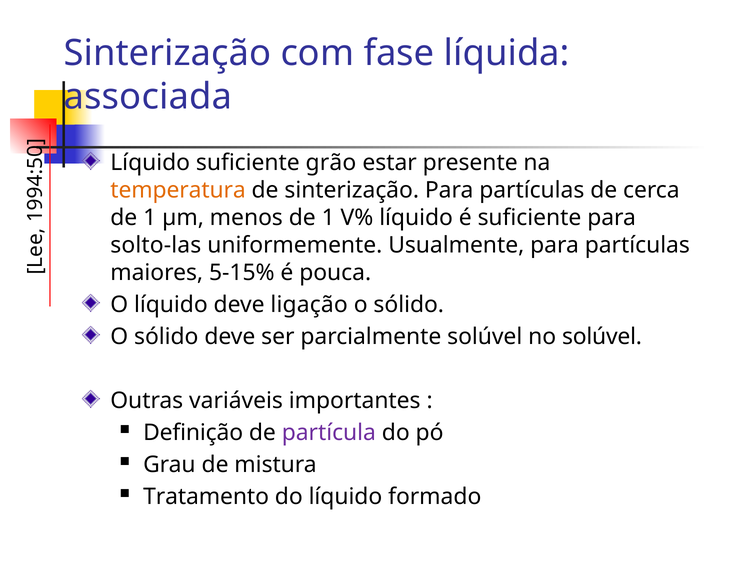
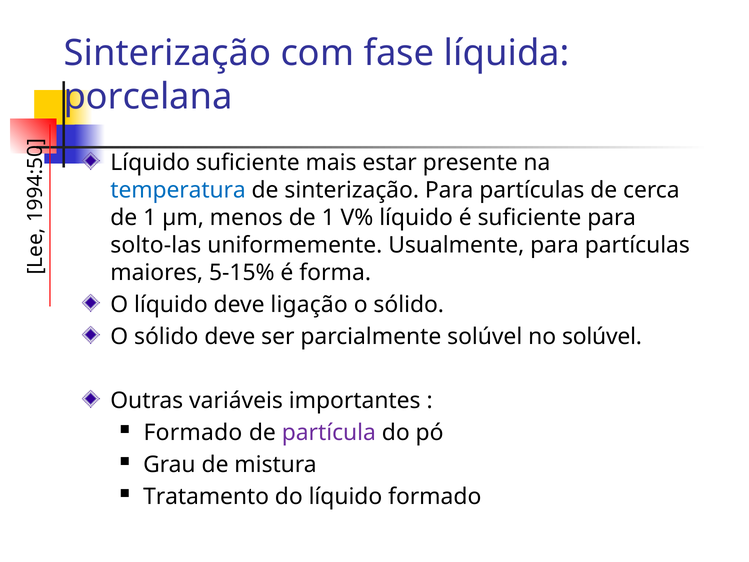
associada: associada -> porcelana
grão: grão -> mais
temperatura colour: orange -> blue
pouca: pouca -> forma
Definição at (193, 433): Definição -> Formado
